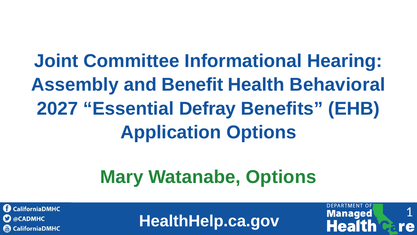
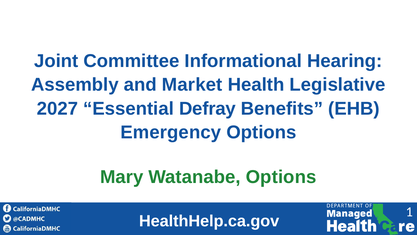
Benefit: Benefit -> Market
Behavioral: Behavioral -> Legislative
Application: Application -> Emergency
